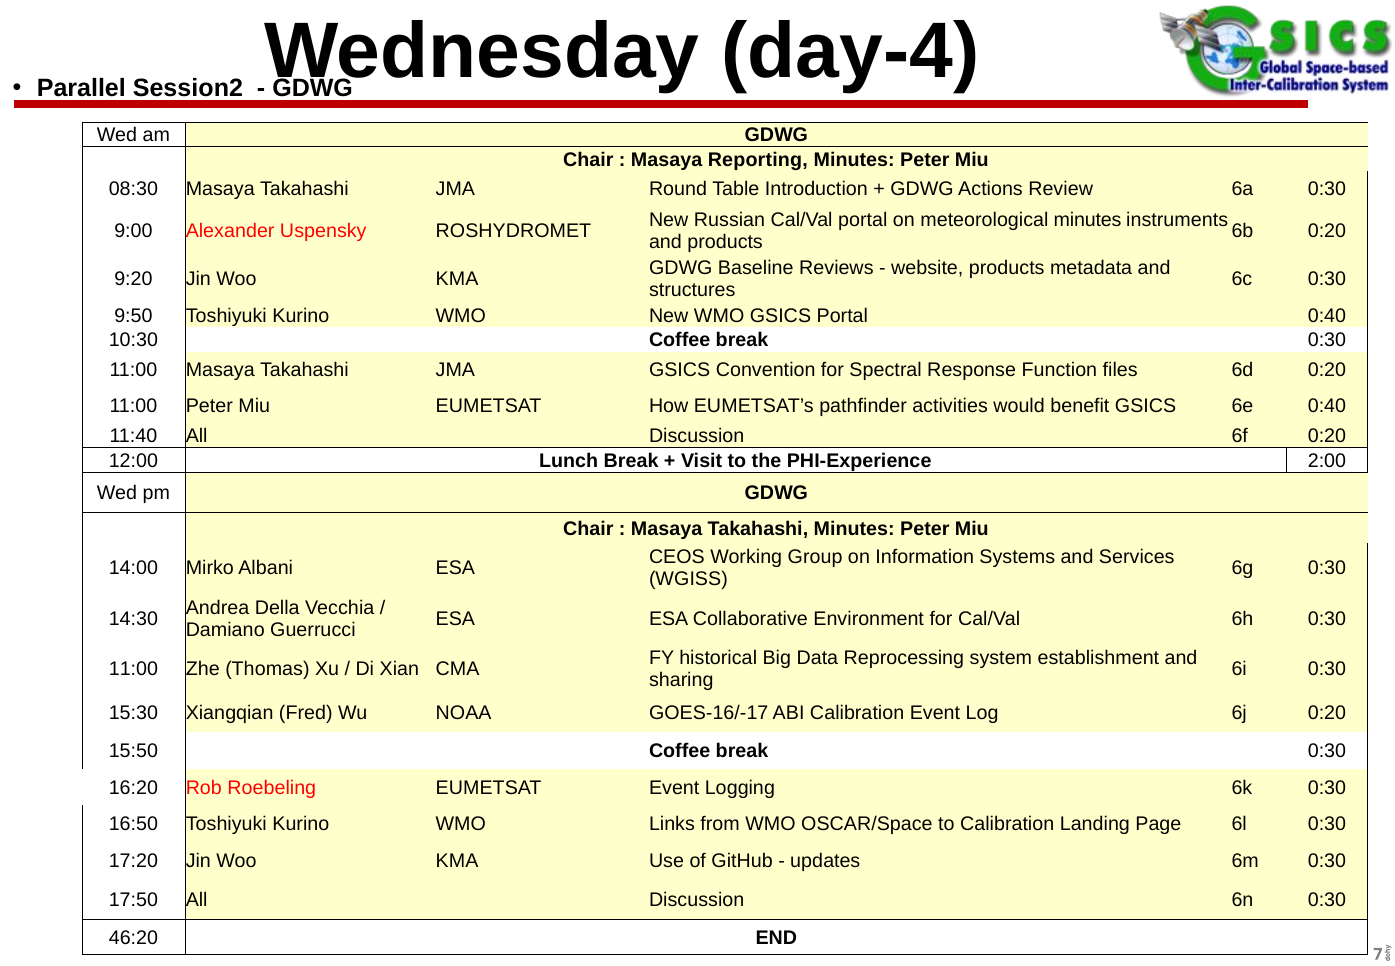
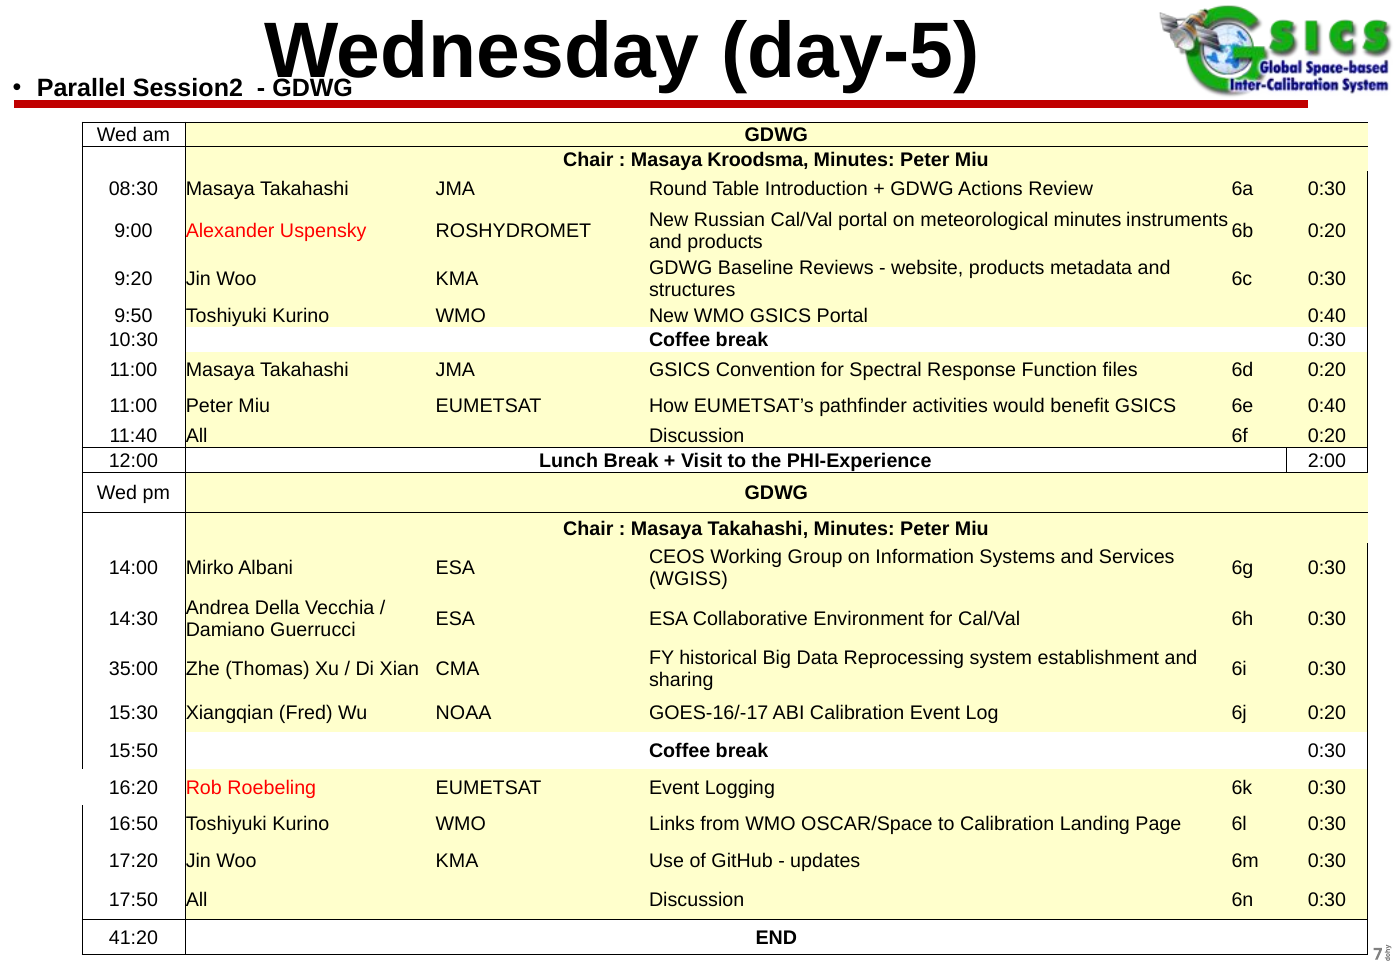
day-4: day-4 -> day-5
Reporting: Reporting -> Kroodsma
11:00 at (133, 669): 11:00 -> 35:00
46:20: 46:20 -> 41:20
